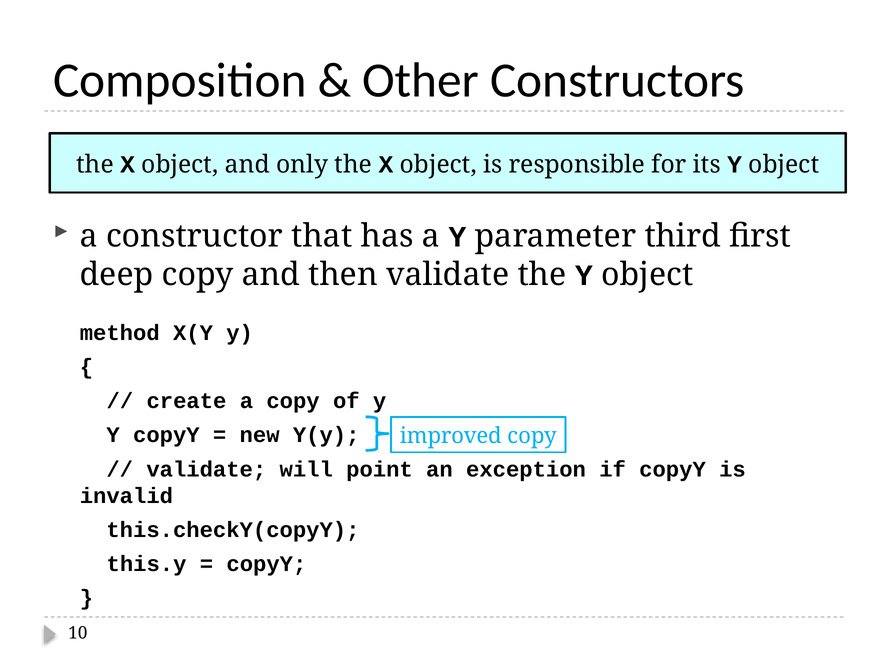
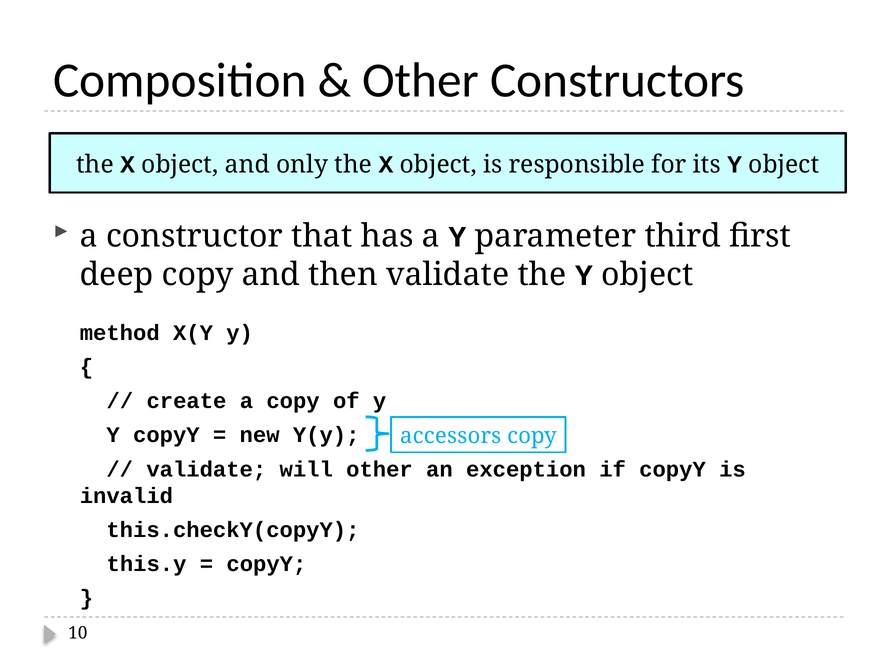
improved: improved -> accessors
will point: point -> other
